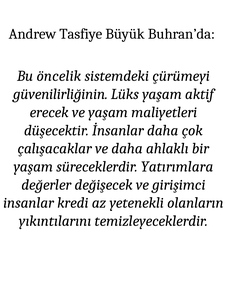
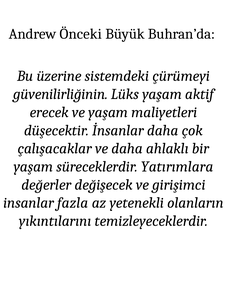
Tasfiye: Tasfiye -> Önceki
öncelik: öncelik -> üzerine
kredi: kredi -> fazla
